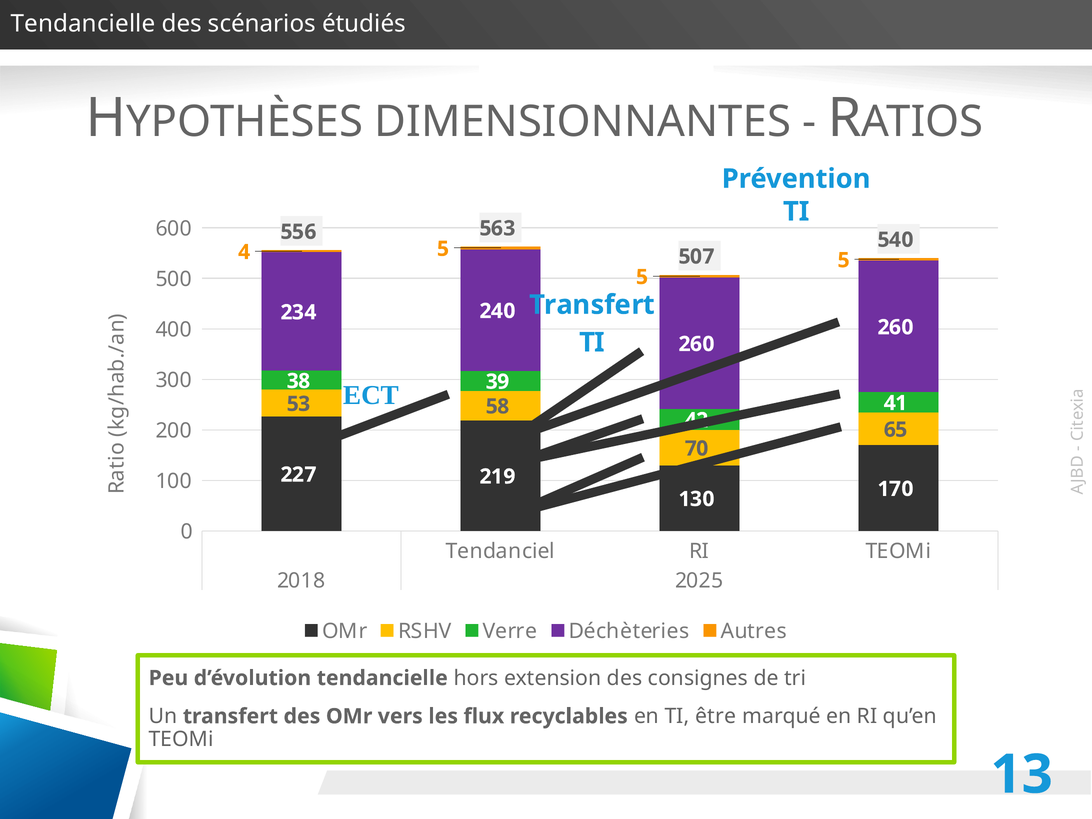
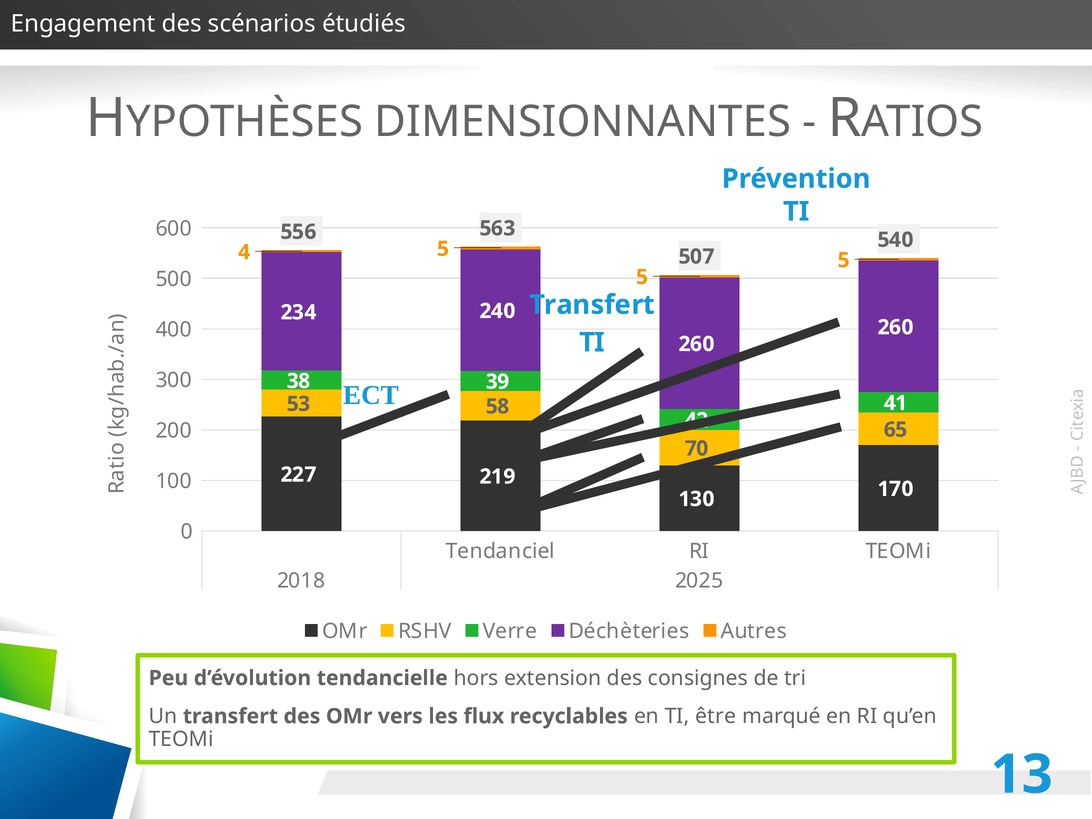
Tendancielle at (83, 24): Tendancielle -> Engagement
